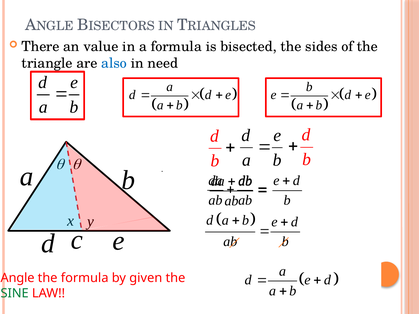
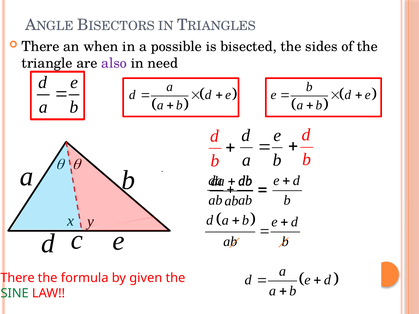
value: value -> when
a formula: formula -> possible
also colour: blue -> purple
Angle at (18, 278): Angle -> There
